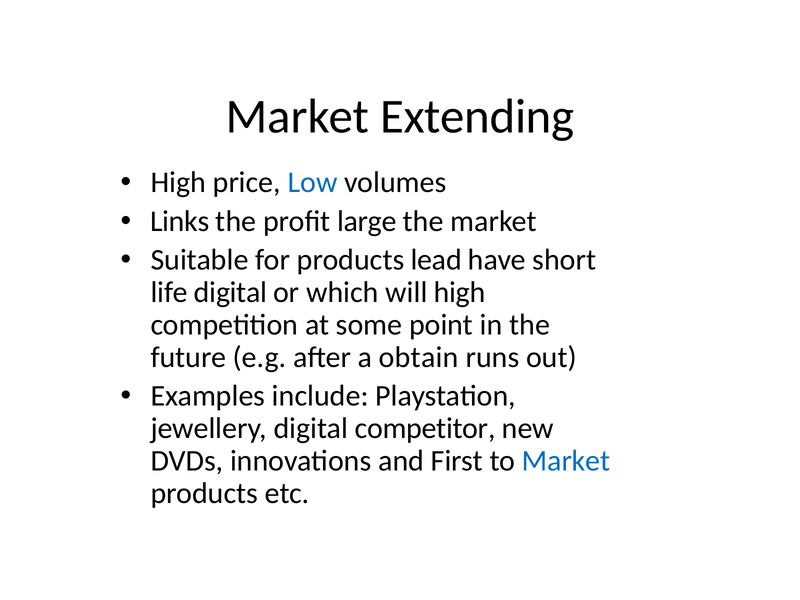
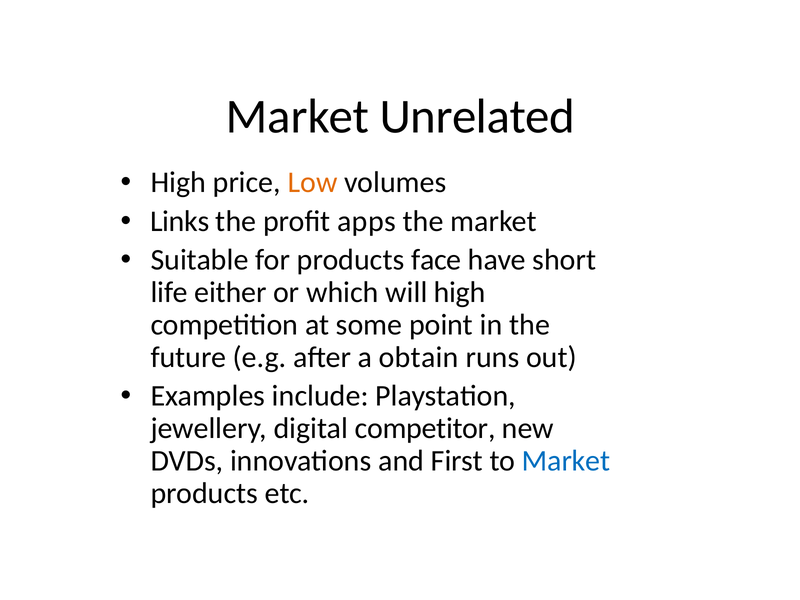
Extending: Extending -> Unrelated
Low colour: blue -> orange
large: large -> apps
lead: lead -> face
life digital: digital -> either
